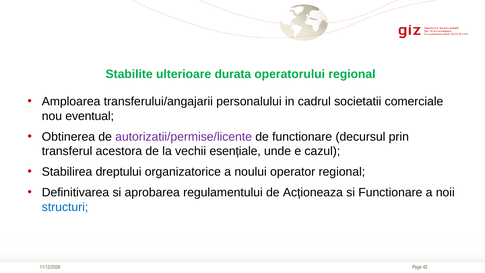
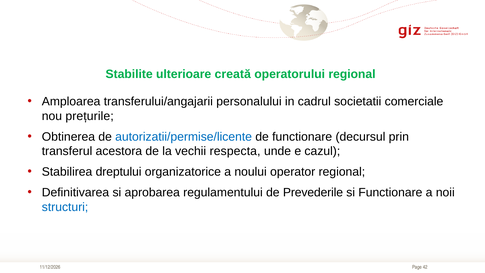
durata: durata -> creată
eventual: eventual -> prețurile
autorizatii/permise/licente colour: purple -> blue
esențiale: esențiale -> respecta
Acționeaza: Acționeaza -> Prevederile
